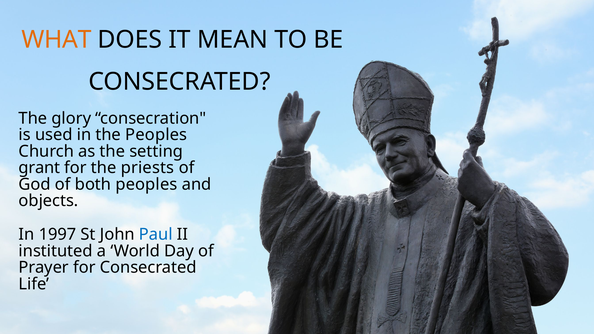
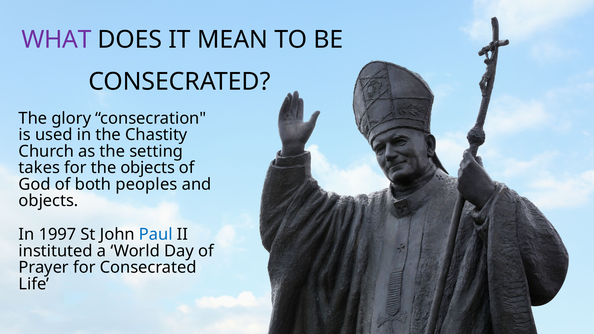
WHAT colour: orange -> purple
the Peoples: Peoples -> Chastity
grant: grant -> takes
the priests: priests -> objects
